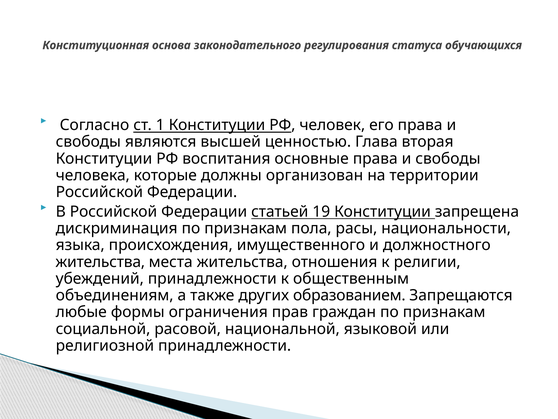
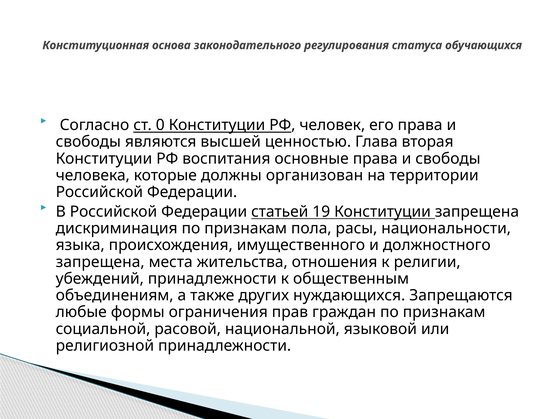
1: 1 -> 0
жительства at (100, 262): жительства -> запрещена
образованием: образованием -> нуждающихся
